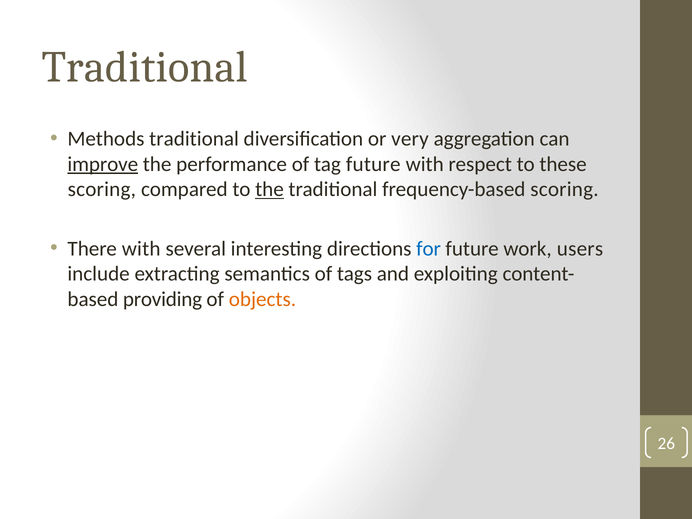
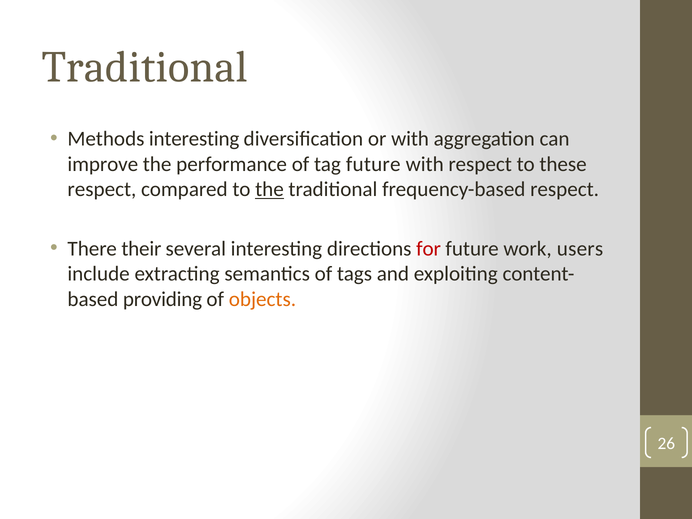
Methods traditional: traditional -> interesting
or very: very -> with
improve underline: present -> none
scoring at (102, 189): scoring -> respect
frequency-based scoring: scoring -> respect
There with: with -> their
for colour: blue -> red
